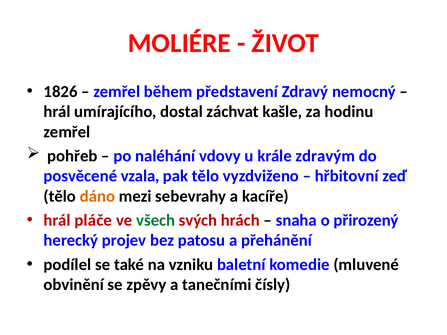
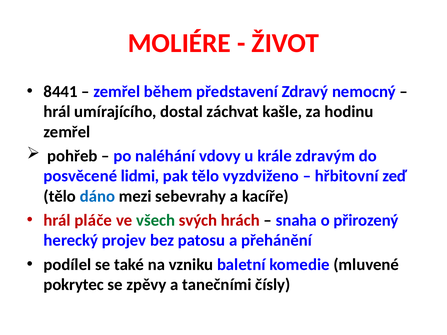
1826: 1826 -> 8441
vzala: vzala -> lidmi
dáno colour: orange -> blue
obvinění: obvinění -> pokrytec
